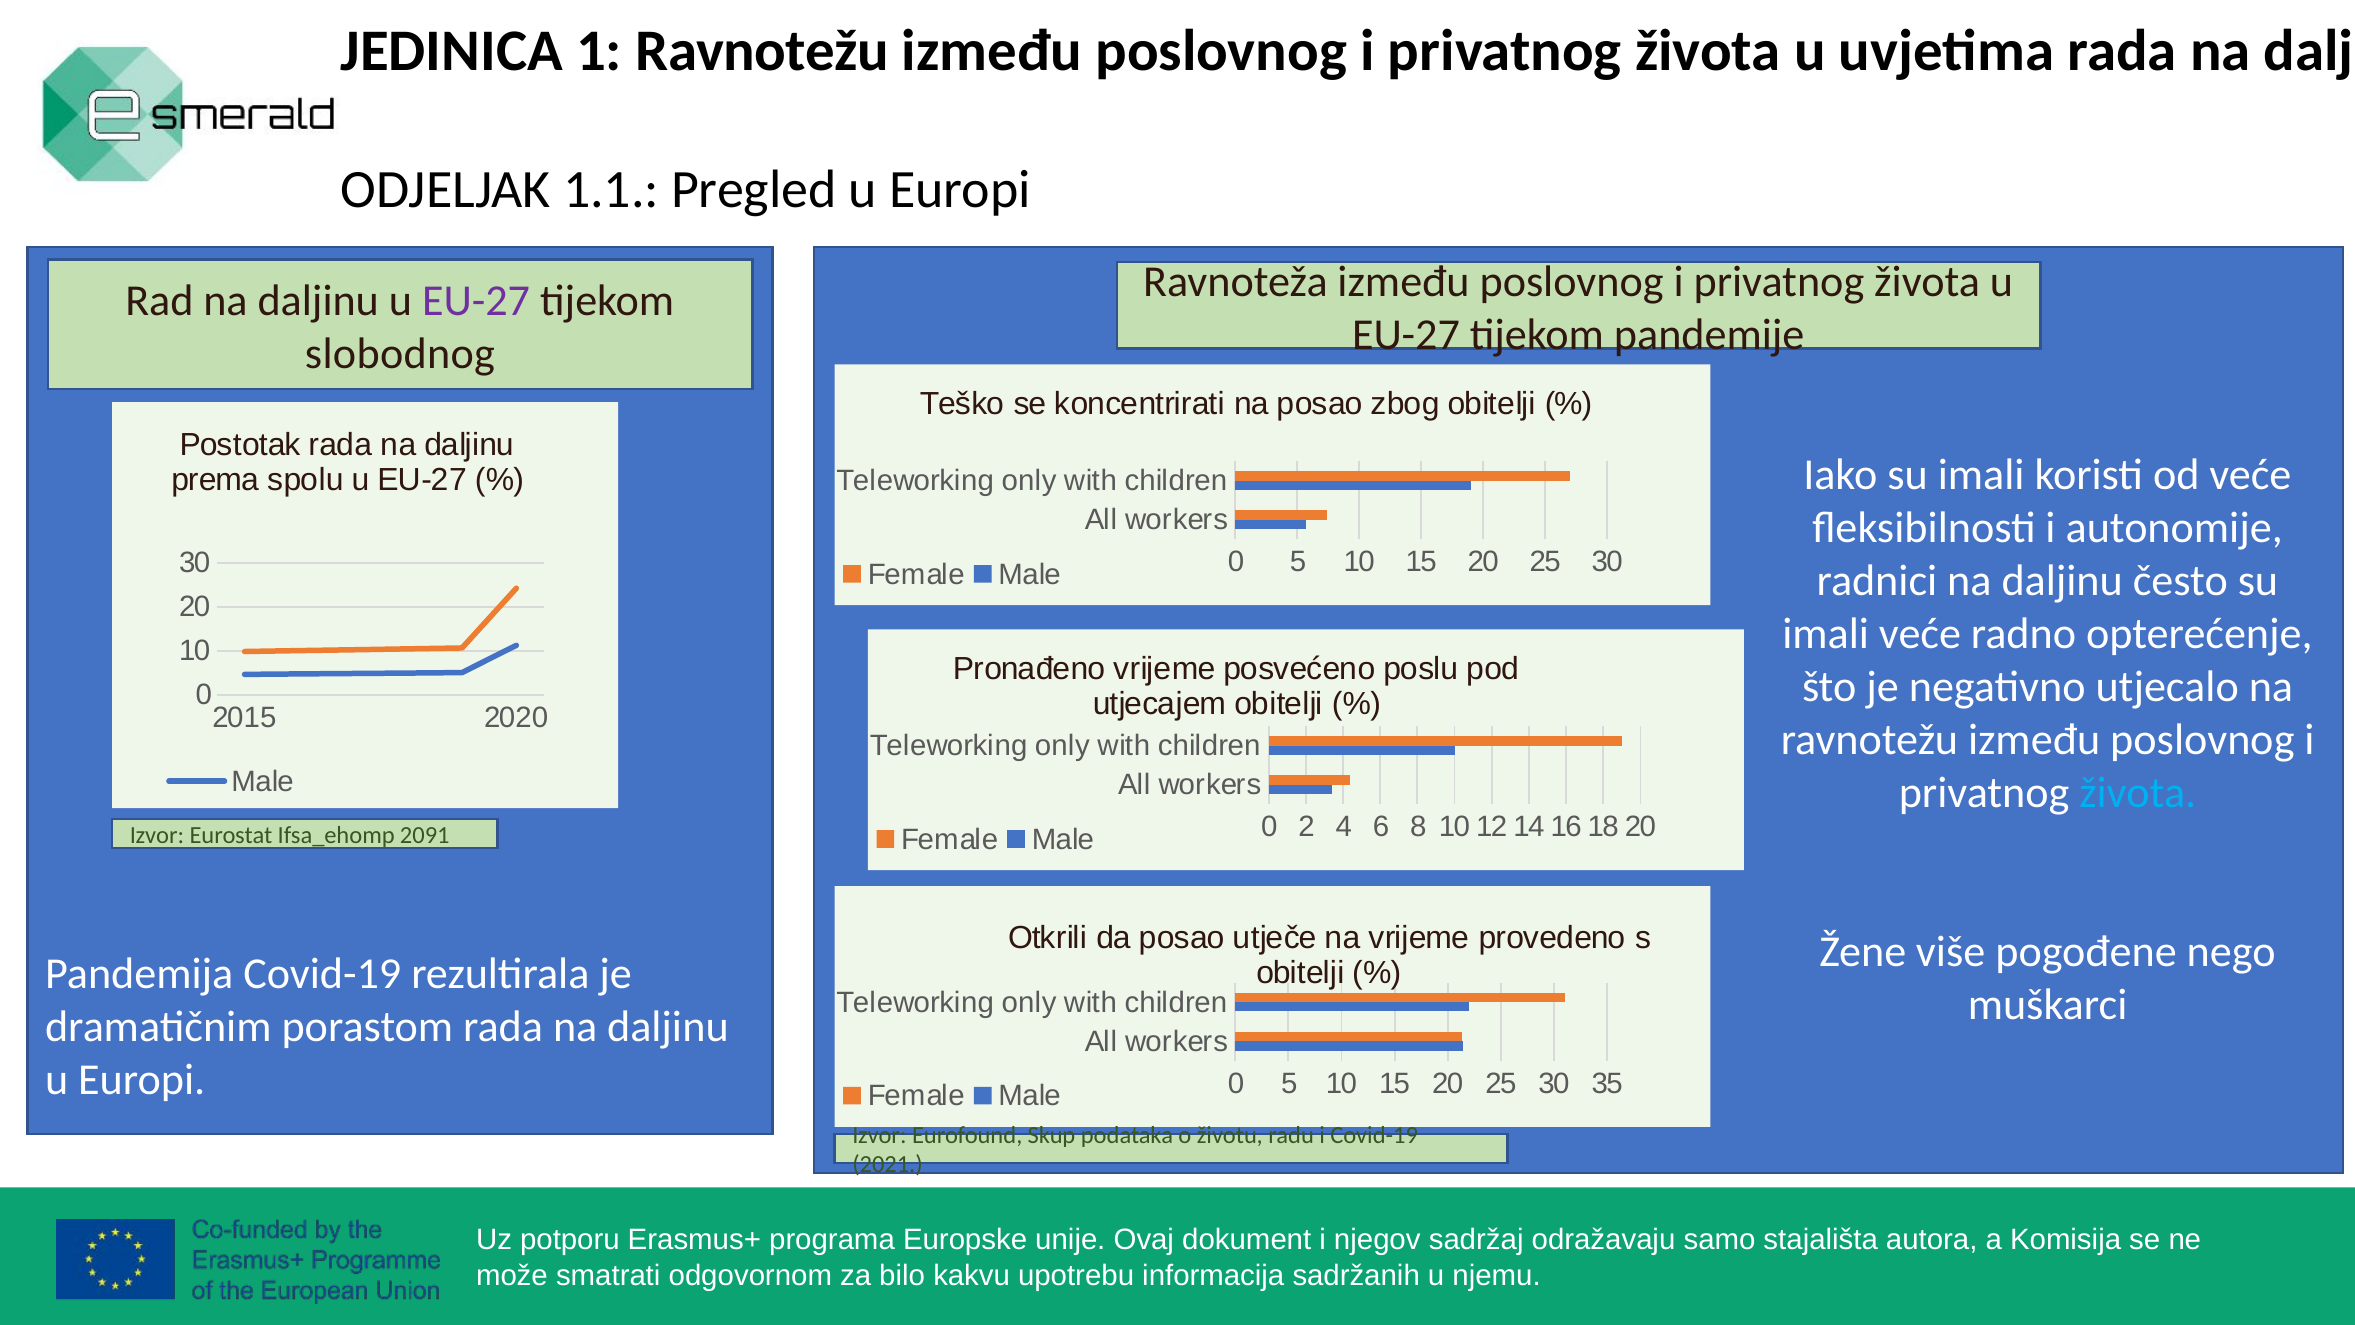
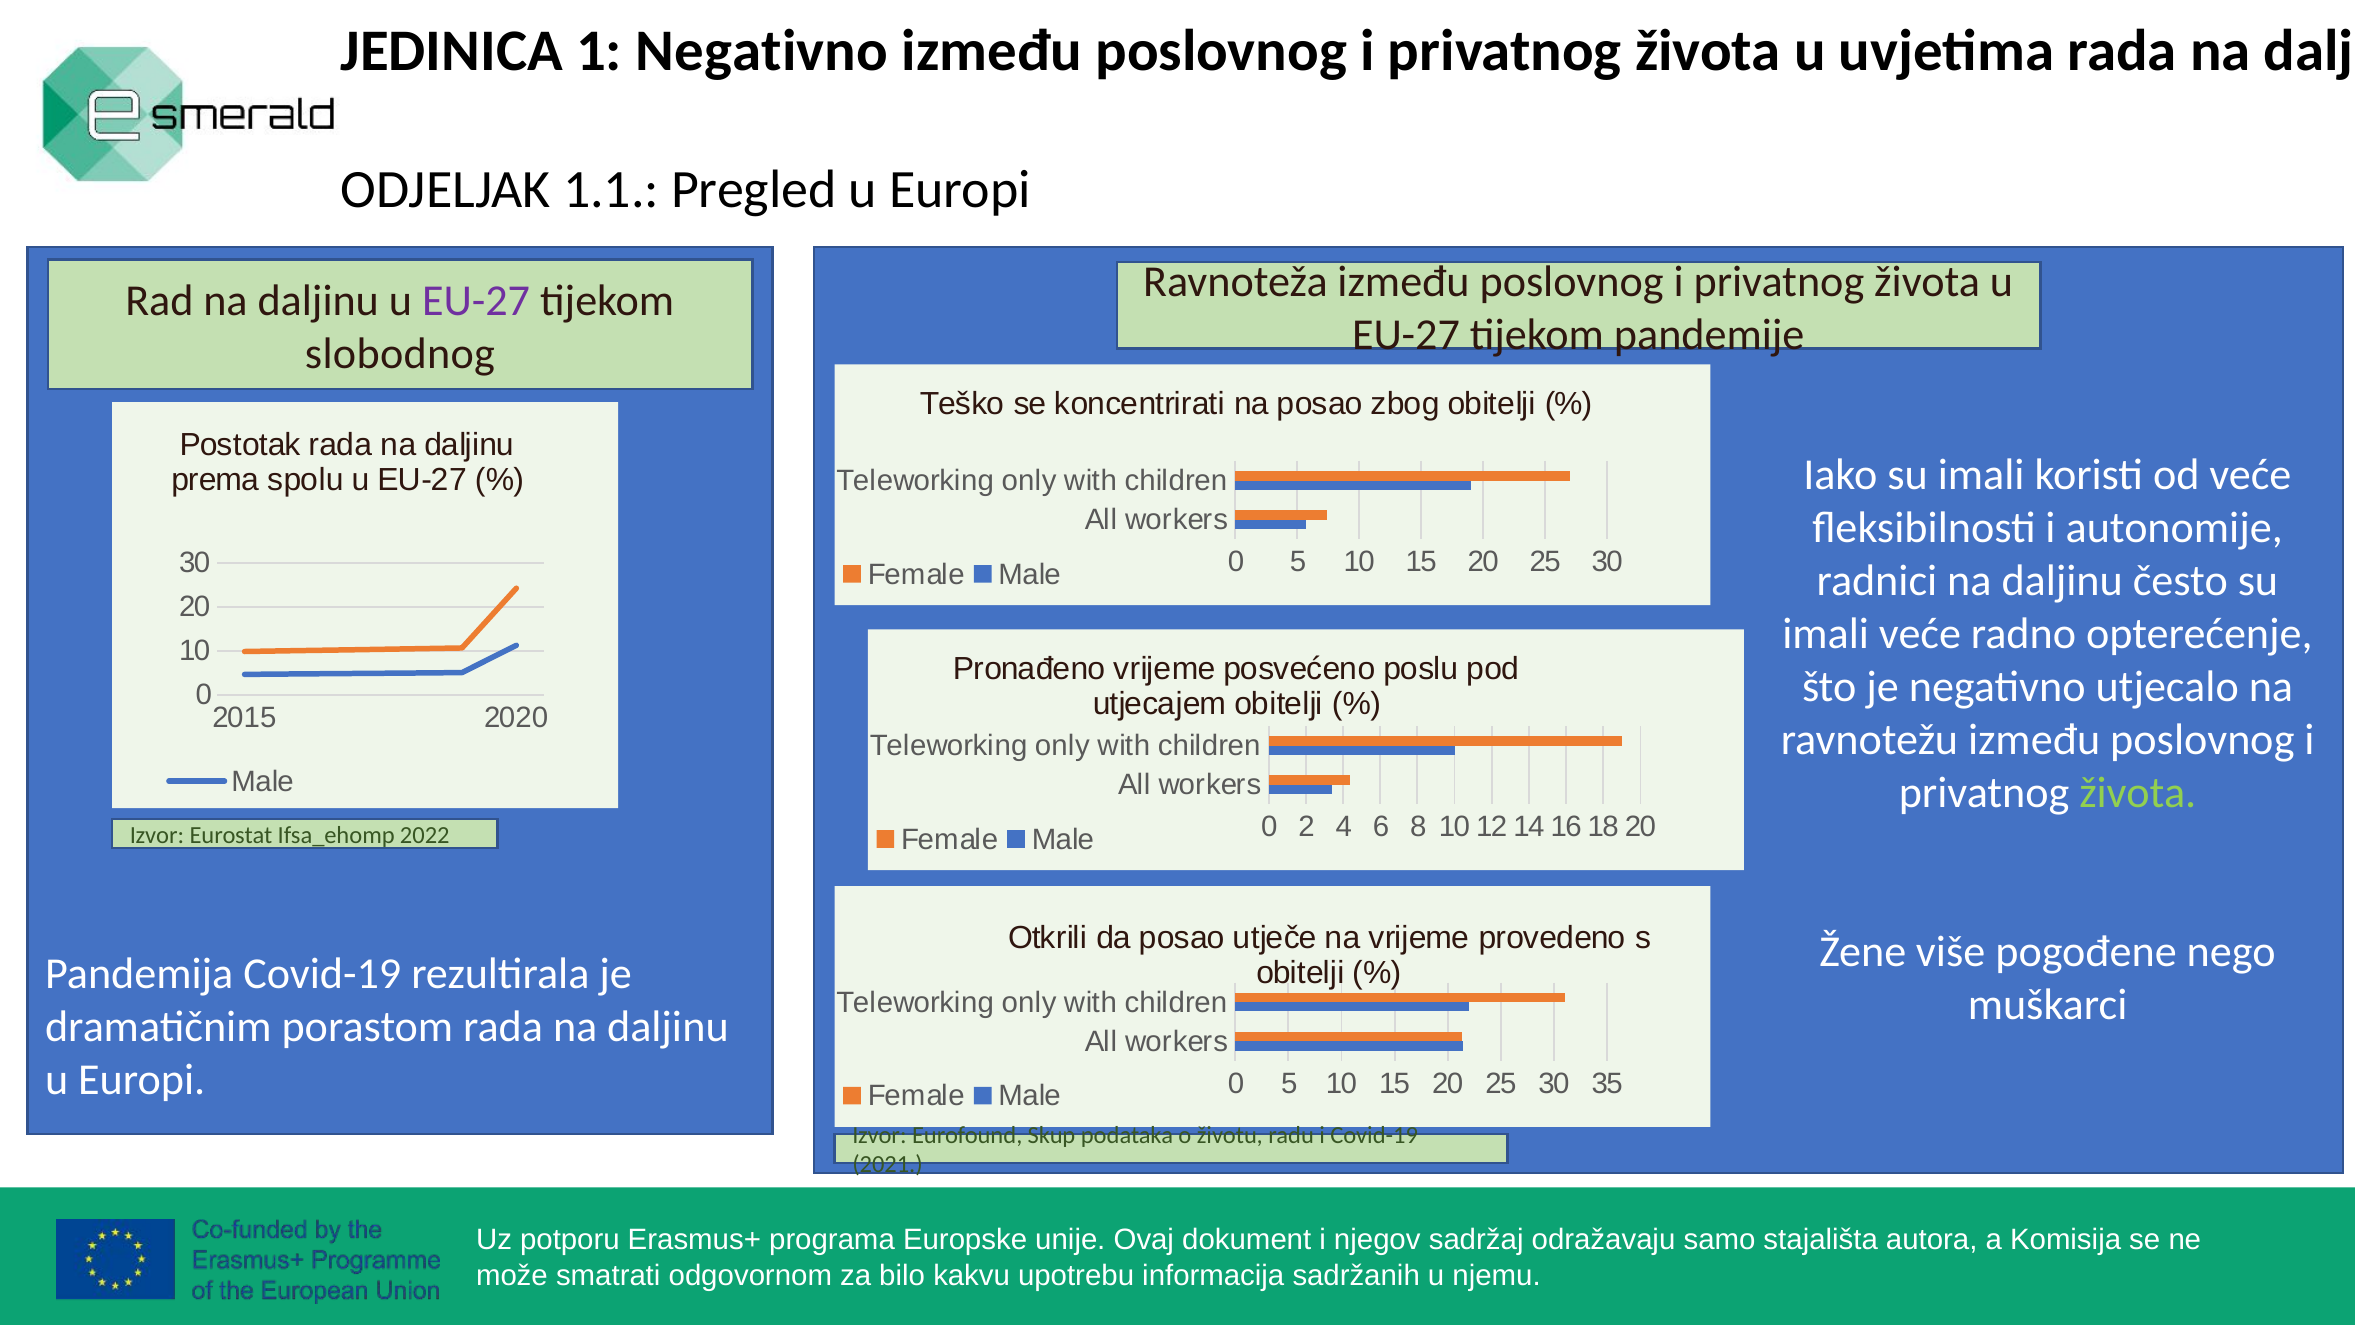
1 Ravnotežu: Ravnotežu -> Negativno
života at (2138, 792) colour: light blue -> light green
2091: 2091 -> 2022
